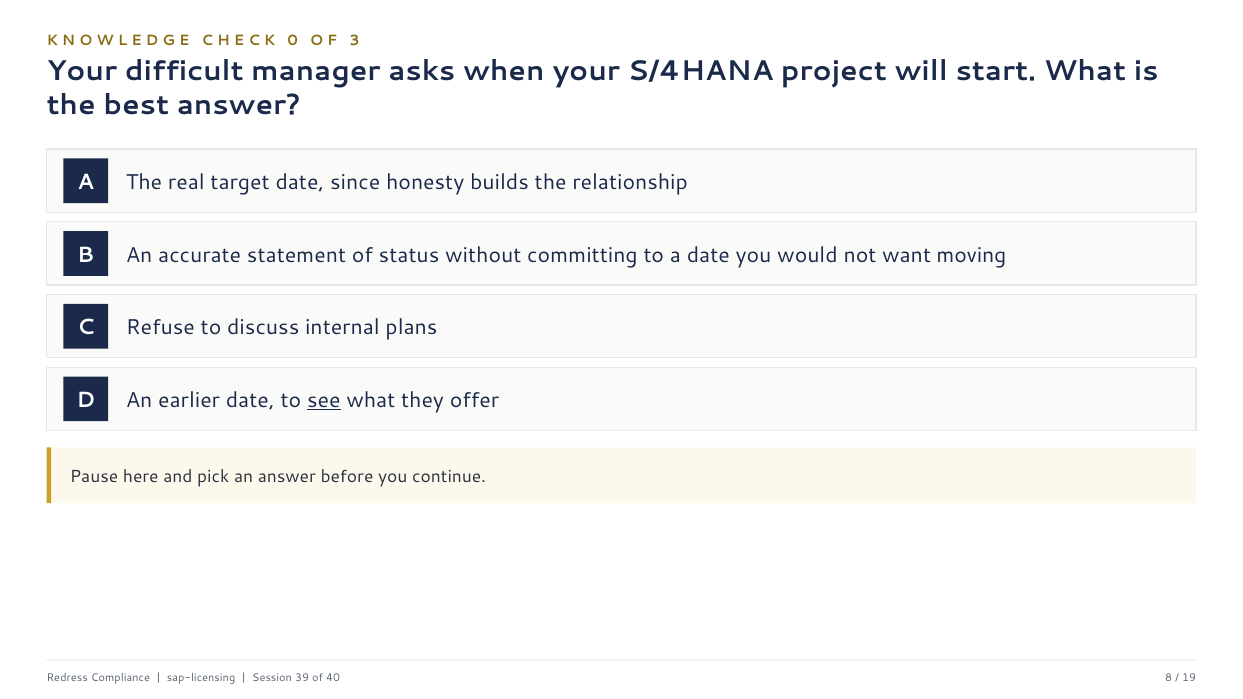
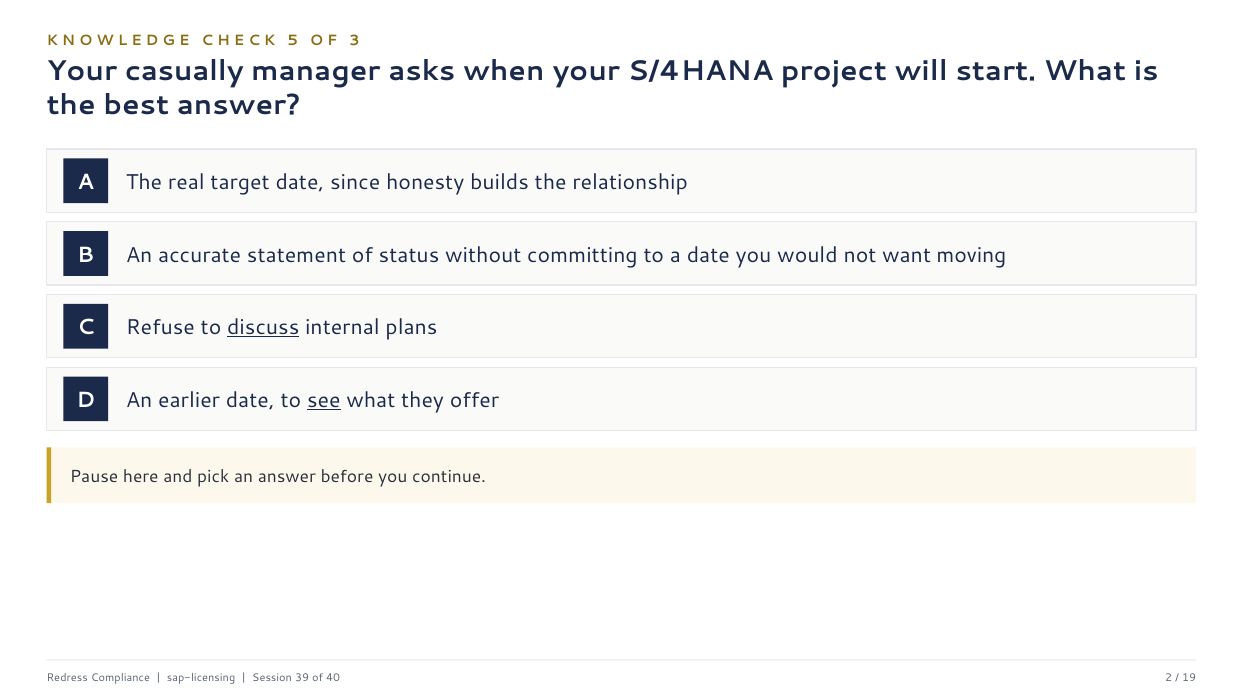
0: 0 -> 5
difficult: difficult -> casually
discuss underline: none -> present
8: 8 -> 2
